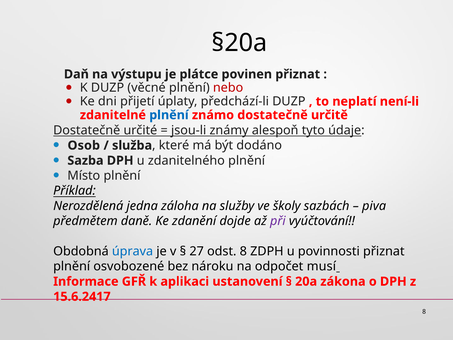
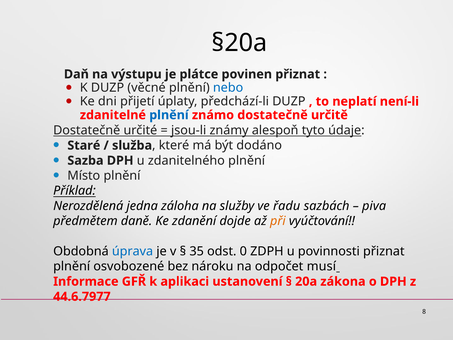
nebo colour: red -> blue
Osob: Osob -> Staré
školy: školy -> řadu
při colour: purple -> orange
27: 27 -> 35
odst 8: 8 -> 0
15.6.2417: 15.6.2417 -> 44.6.7977
